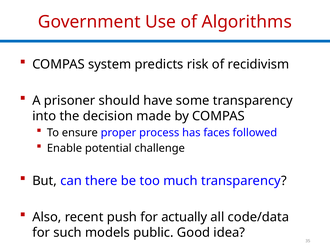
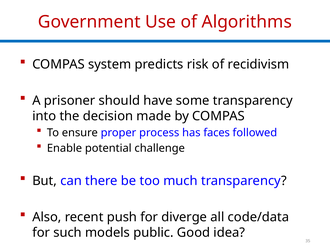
actually: actually -> diverge
